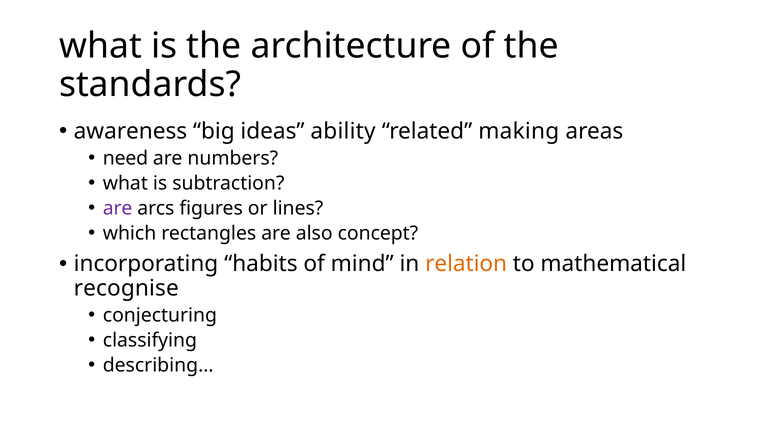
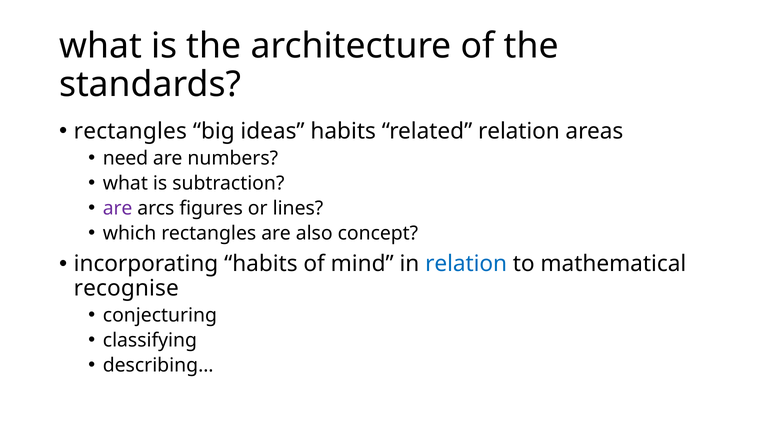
awareness at (130, 131): awareness -> rectangles
ideas ability: ability -> habits
related making: making -> relation
relation at (466, 264) colour: orange -> blue
